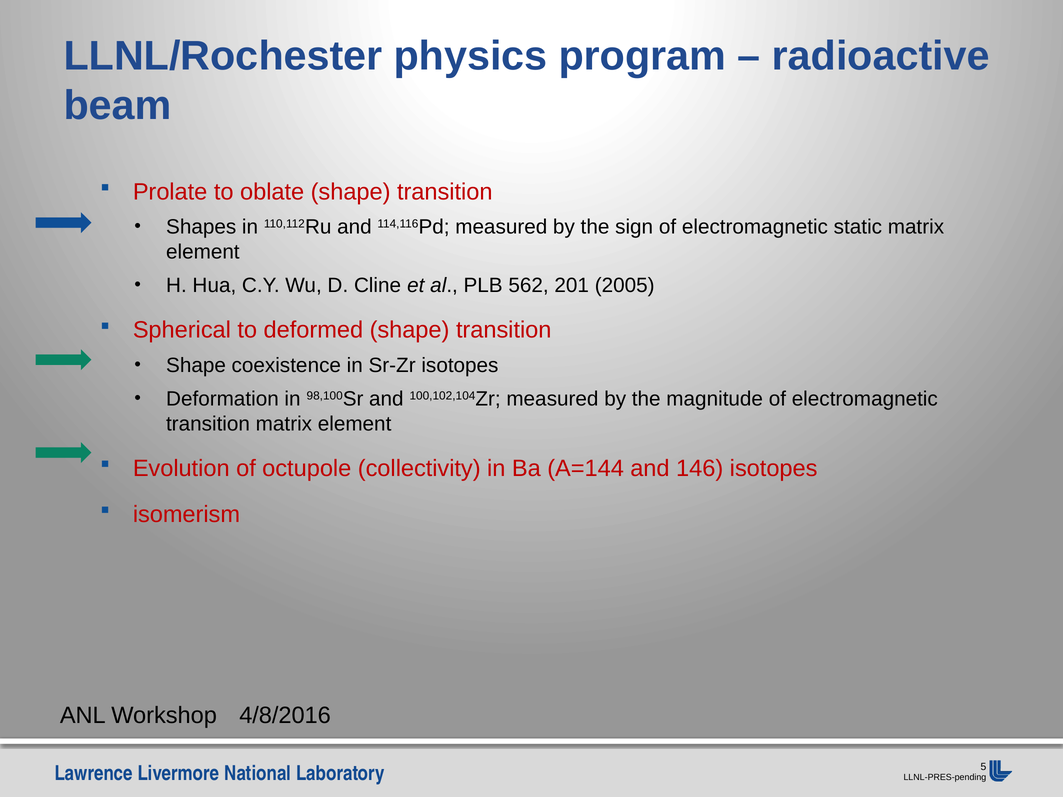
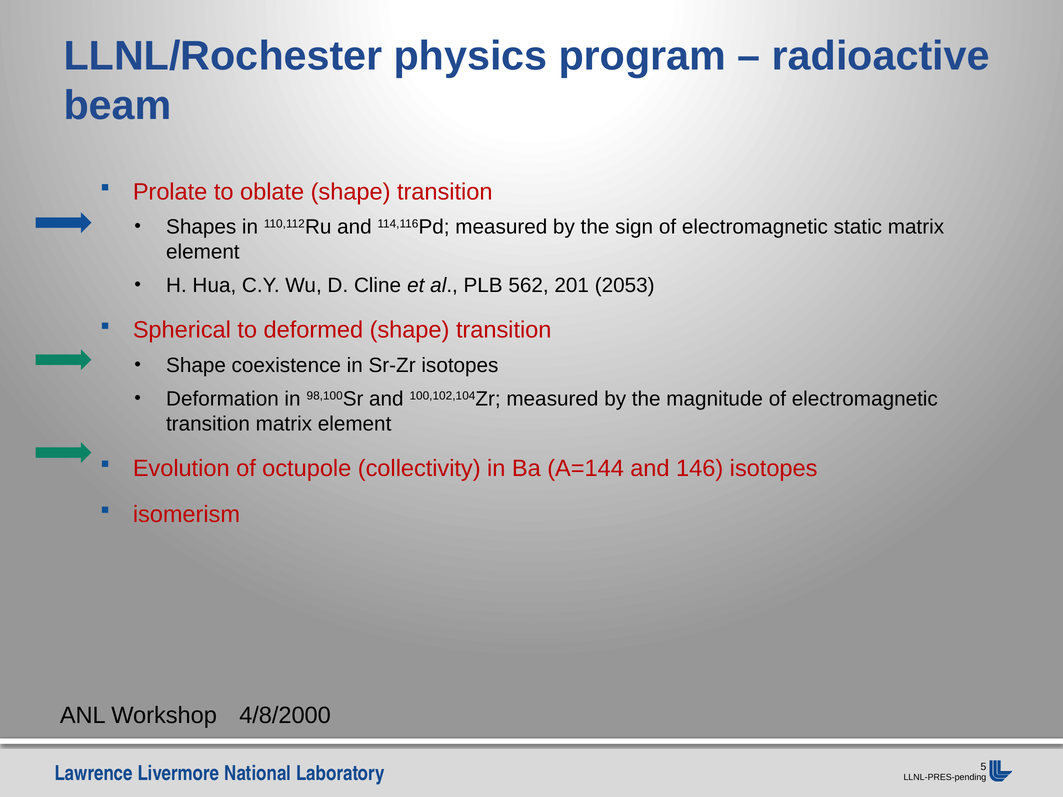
2005: 2005 -> 2053
4/8/2016: 4/8/2016 -> 4/8/2000
